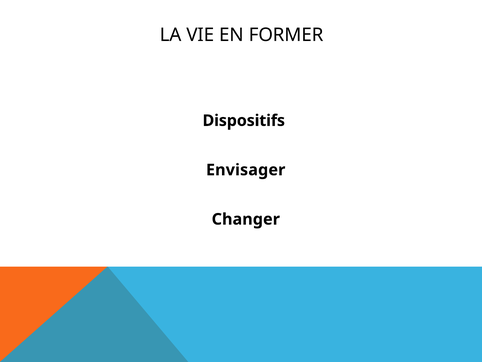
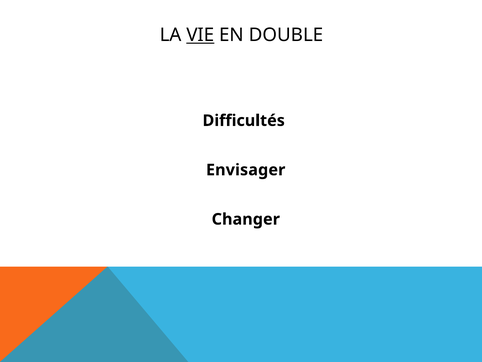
VIE underline: none -> present
FORMER: FORMER -> DOUBLE
Dispositifs: Dispositifs -> Difficultés
